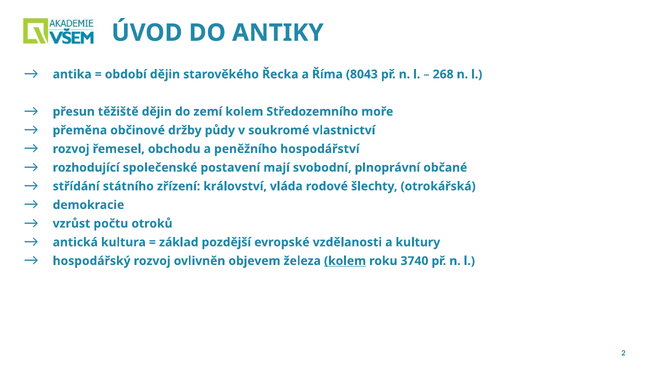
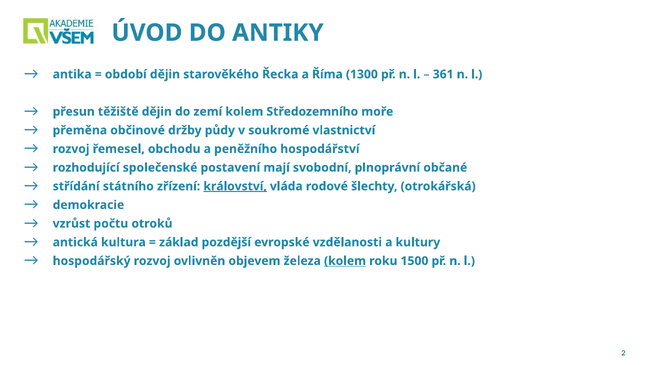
8043: 8043 -> 1300
268: 268 -> 361
království underline: none -> present
3740: 3740 -> 1500
